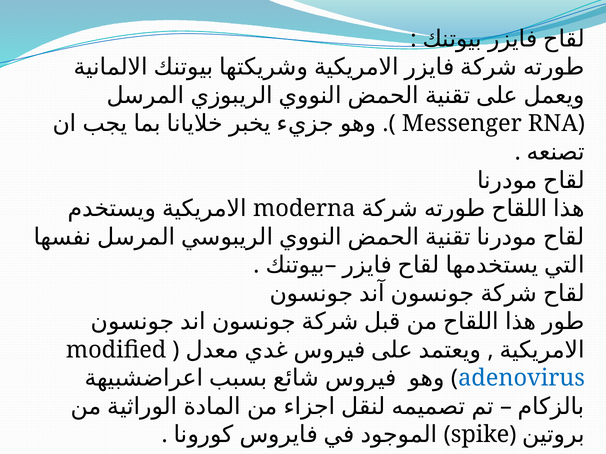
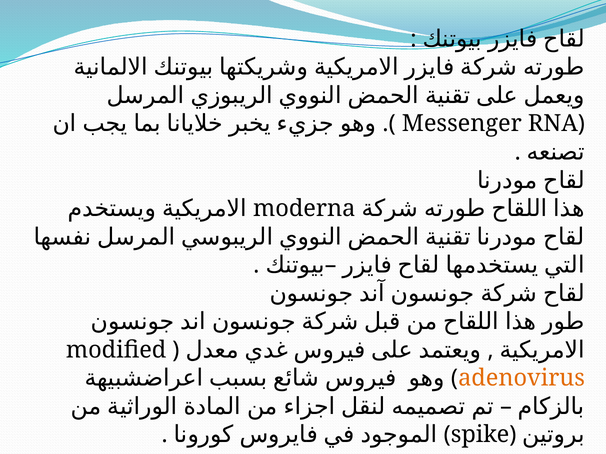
adenovirus colour: blue -> orange
